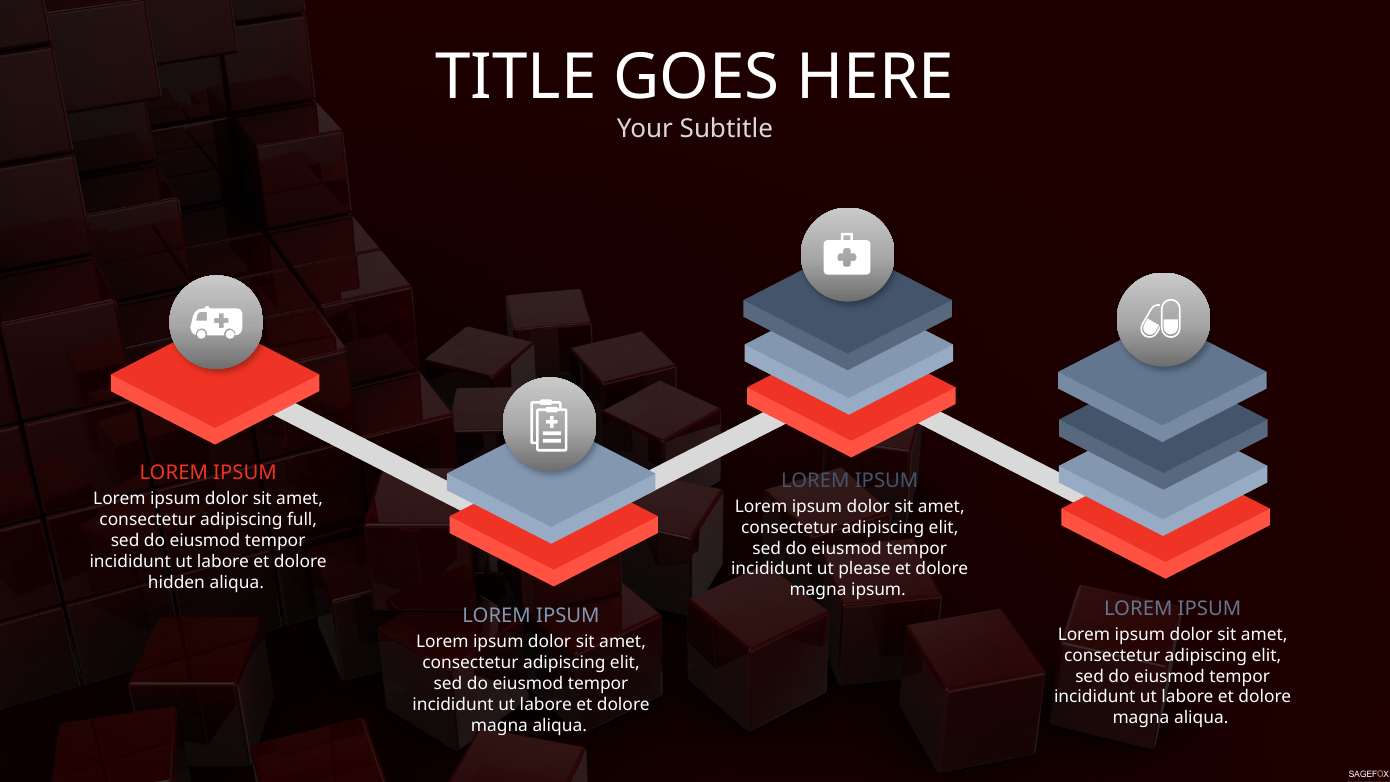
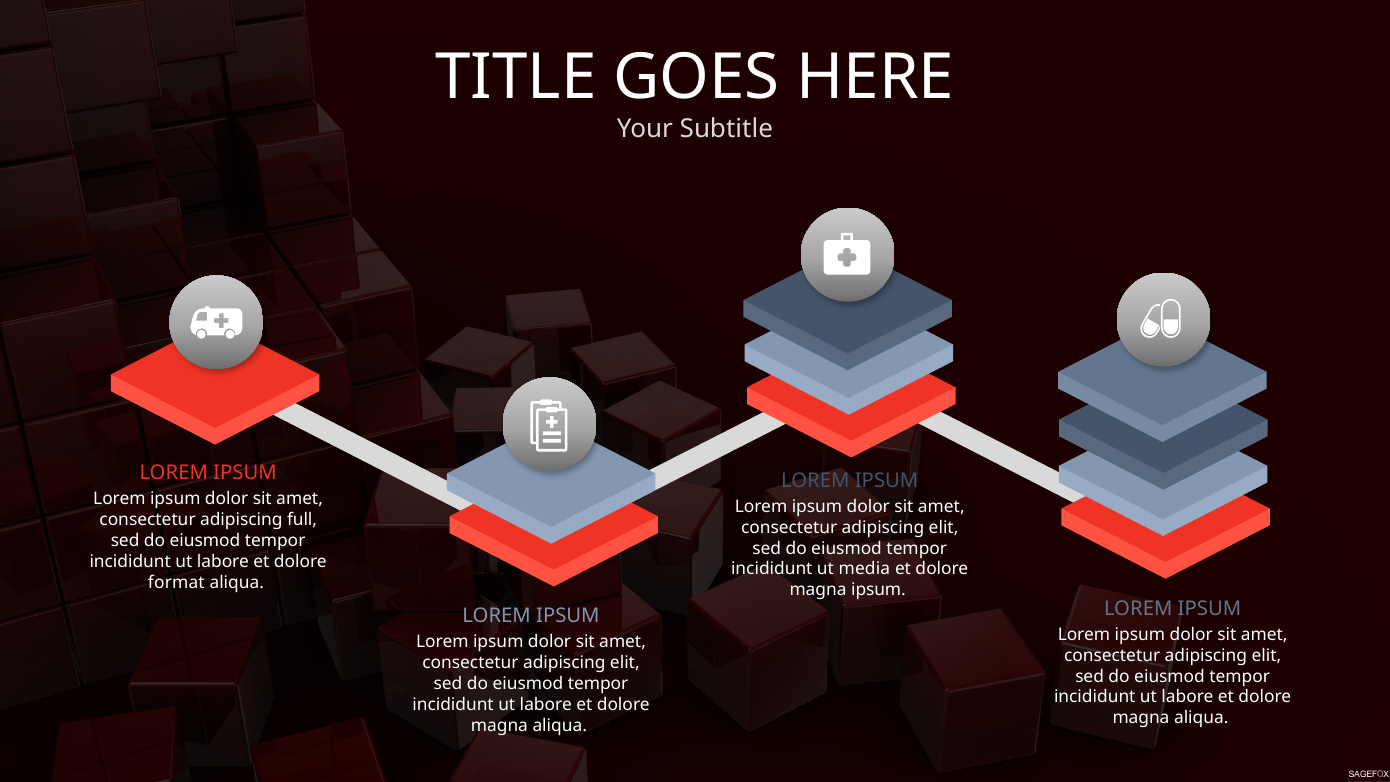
please: please -> media
hidden: hidden -> format
